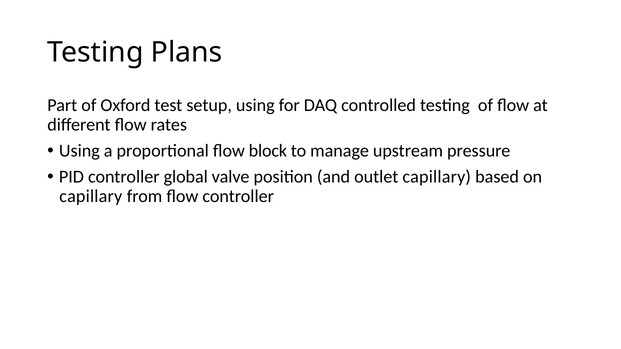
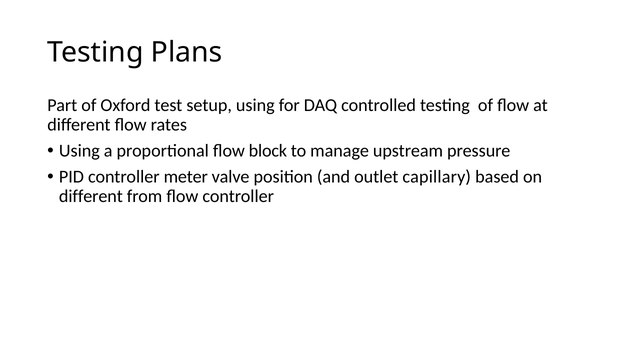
global: global -> meter
capillary at (91, 197): capillary -> different
